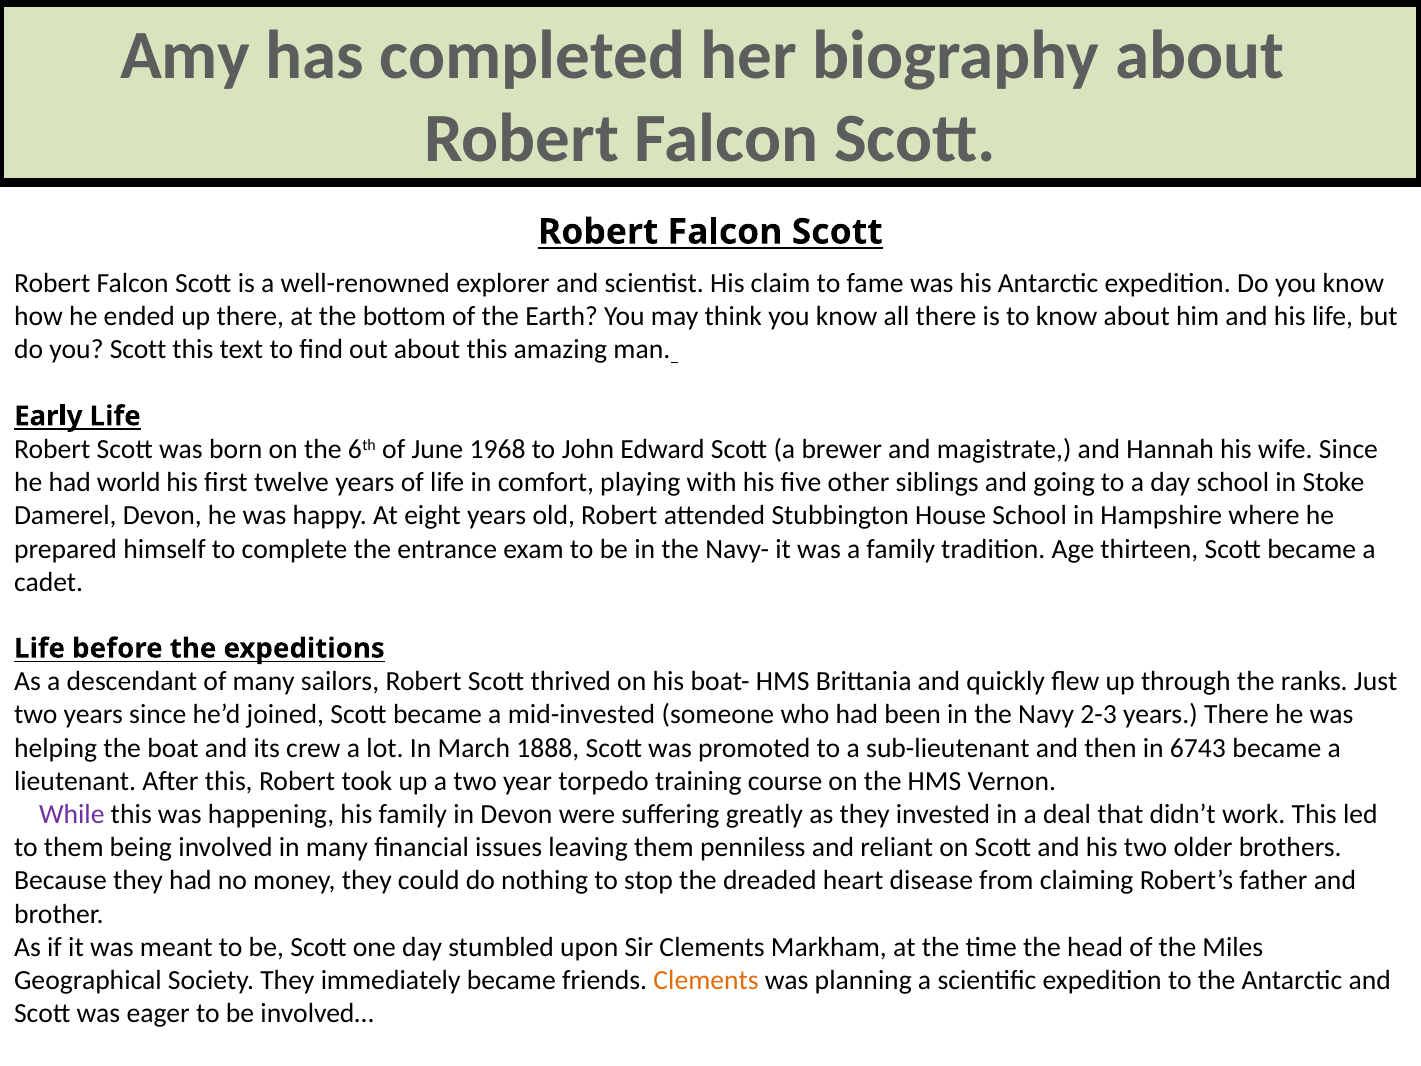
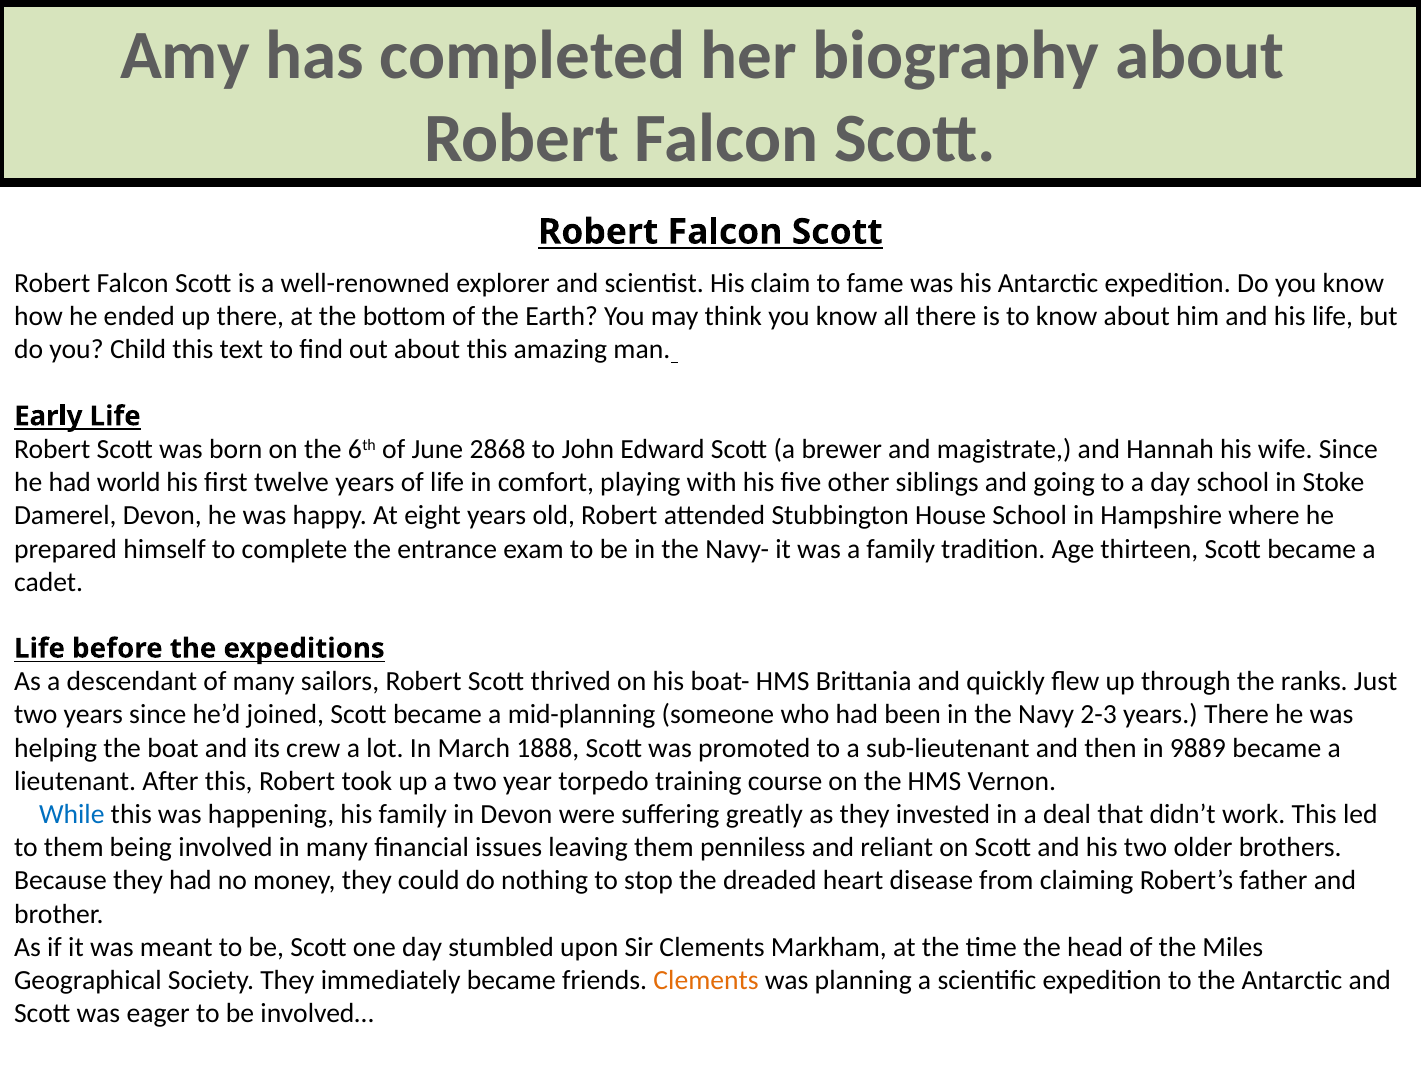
you Scott: Scott -> Child
1968: 1968 -> 2868
mid-invested: mid-invested -> mid-planning
6743: 6743 -> 9889
While colour: purple -> blue
